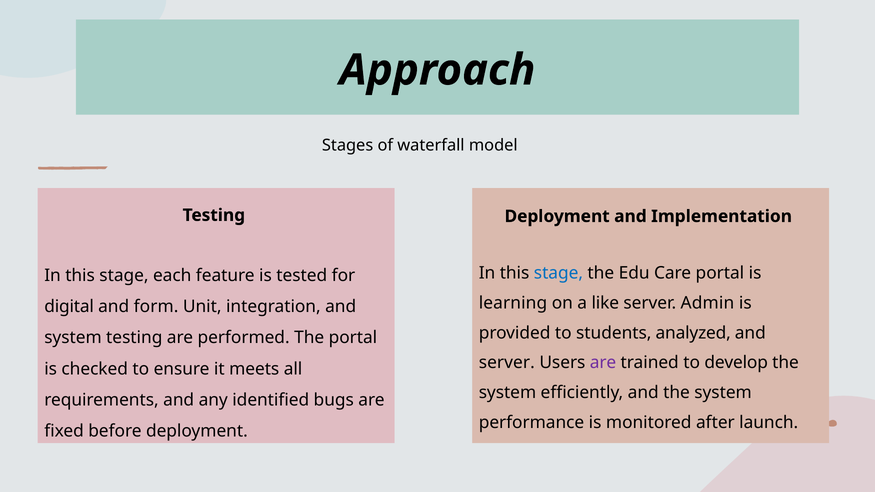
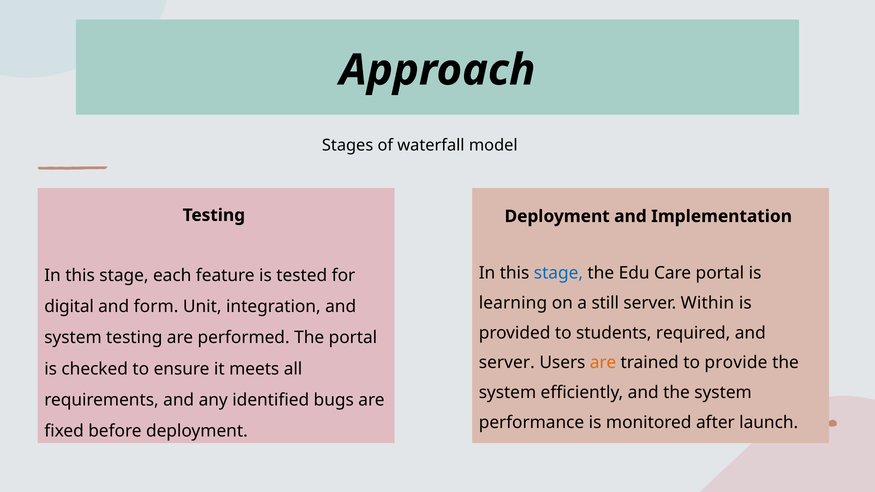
like: like -> still
Admin: Admin -> Within
analyzed: analyzed -> required
are at (603, 363) colour: purple -> orange
develop: develop -> provide
